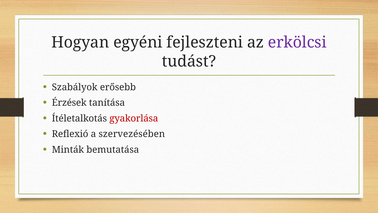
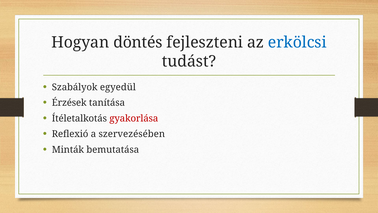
egyéni: egyéni -> döntés
erkölcsi colour: purple -> blue
erősebb: erősebb -> egyedül
